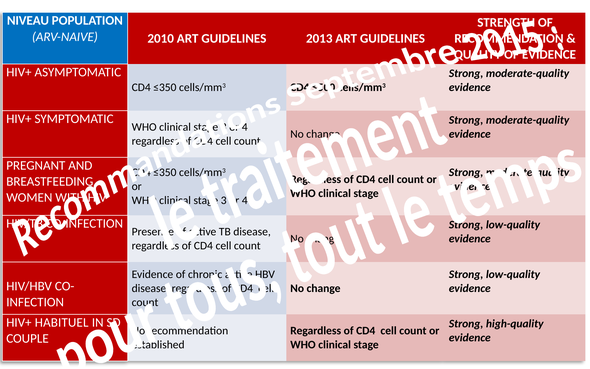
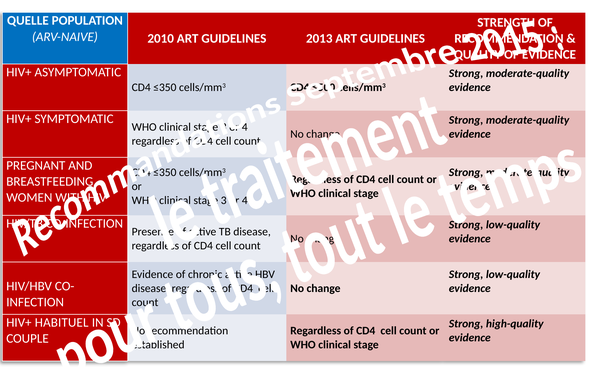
NIVEAU: NIVEAU -> QUELLE
